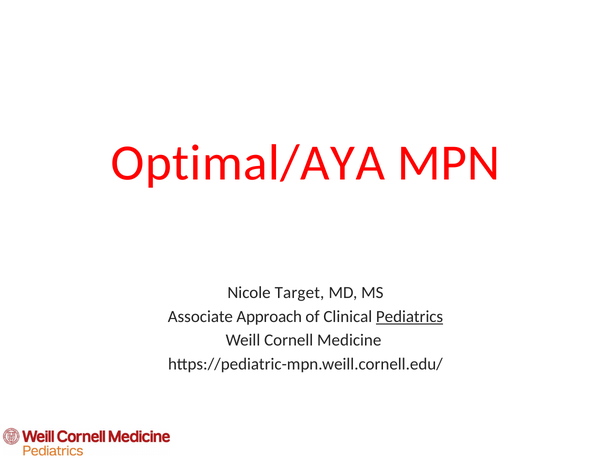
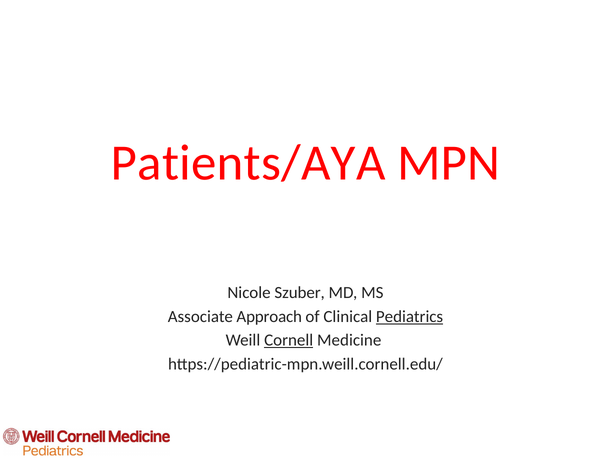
Optimal/AYA: Optimal/AYA -> Patients/AYA
Target: Target -> Szuber
Cornell underline: none -> present
